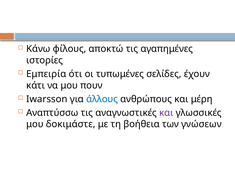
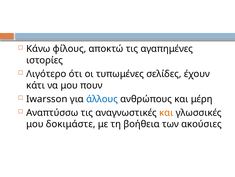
Εμπειρία: Εμπειρία -> Λιγότερο
και at (166, 112) colour: purple -> orange
γνώσεων: γνώσεων -> ακούσιες
